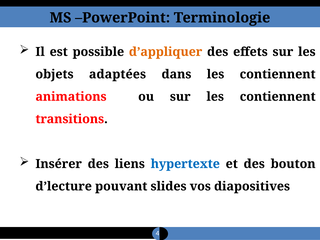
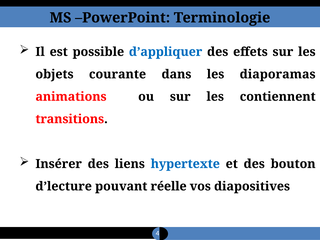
d’appliquer colour: orange -> blue
adaptées: adaptées -> courante
dans les contiennent: contiennent -> diaporamas
slides: slides -> réelle
